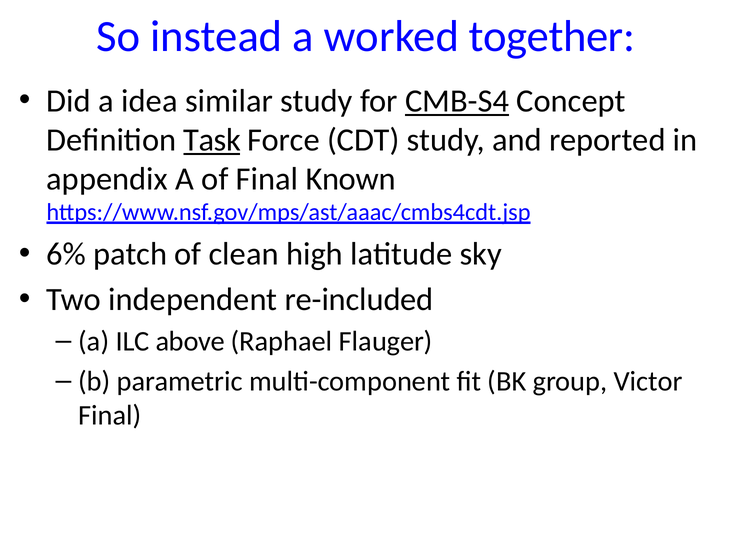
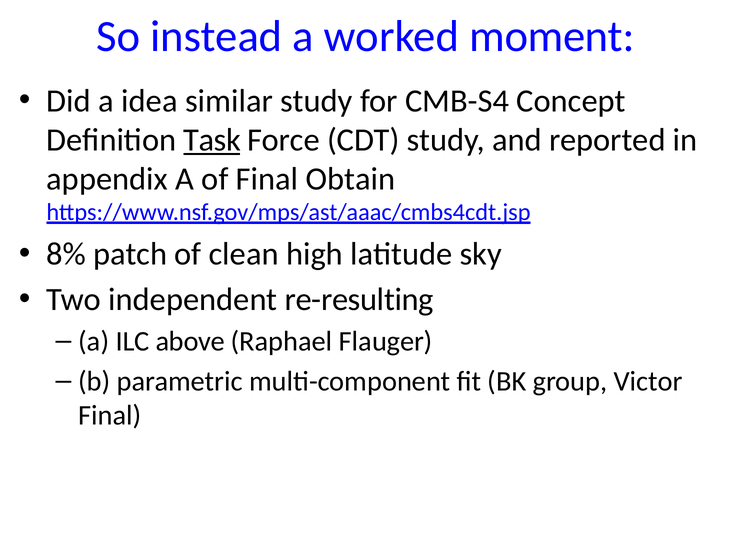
together: together -> moment
CMB-S4 underline: present -> none
Known: Known -> Obtain
6%: 6% -> 8%
re-included: re-included -> re-resulting
